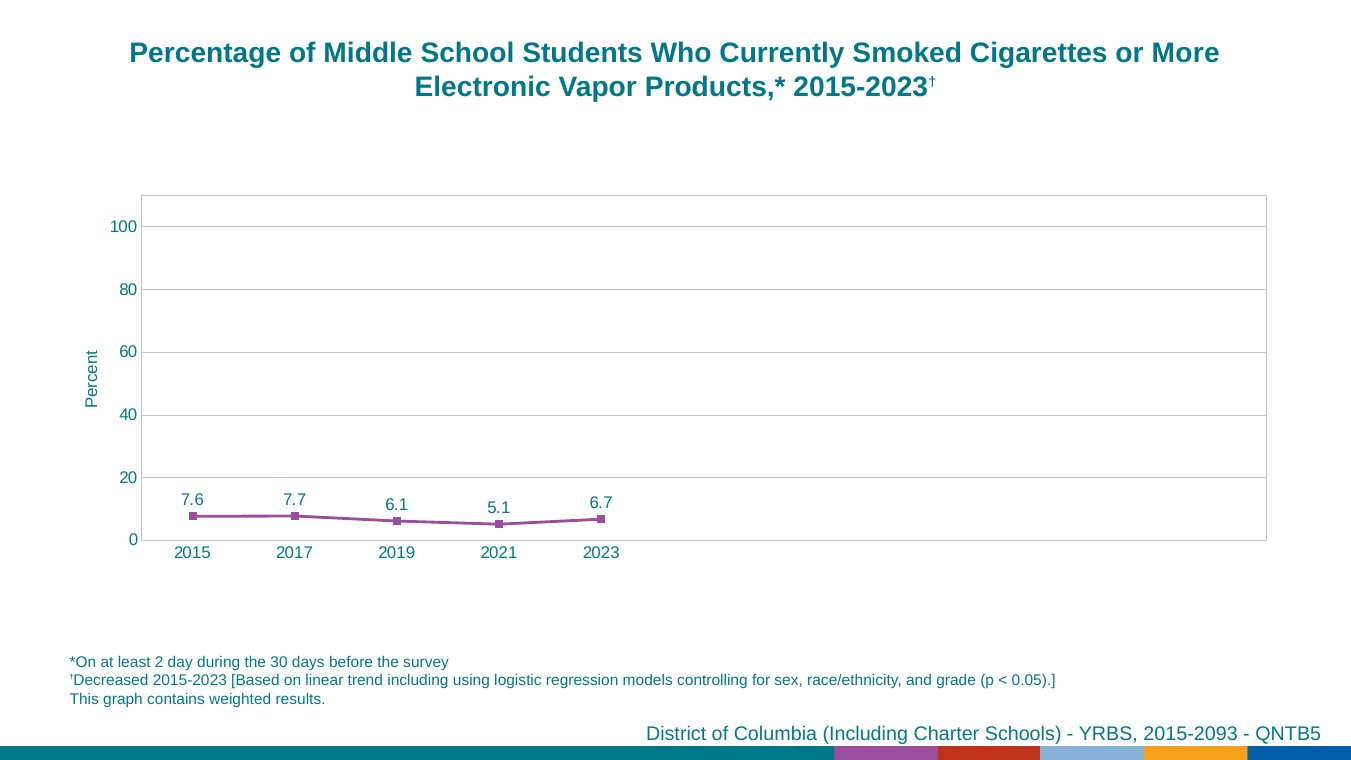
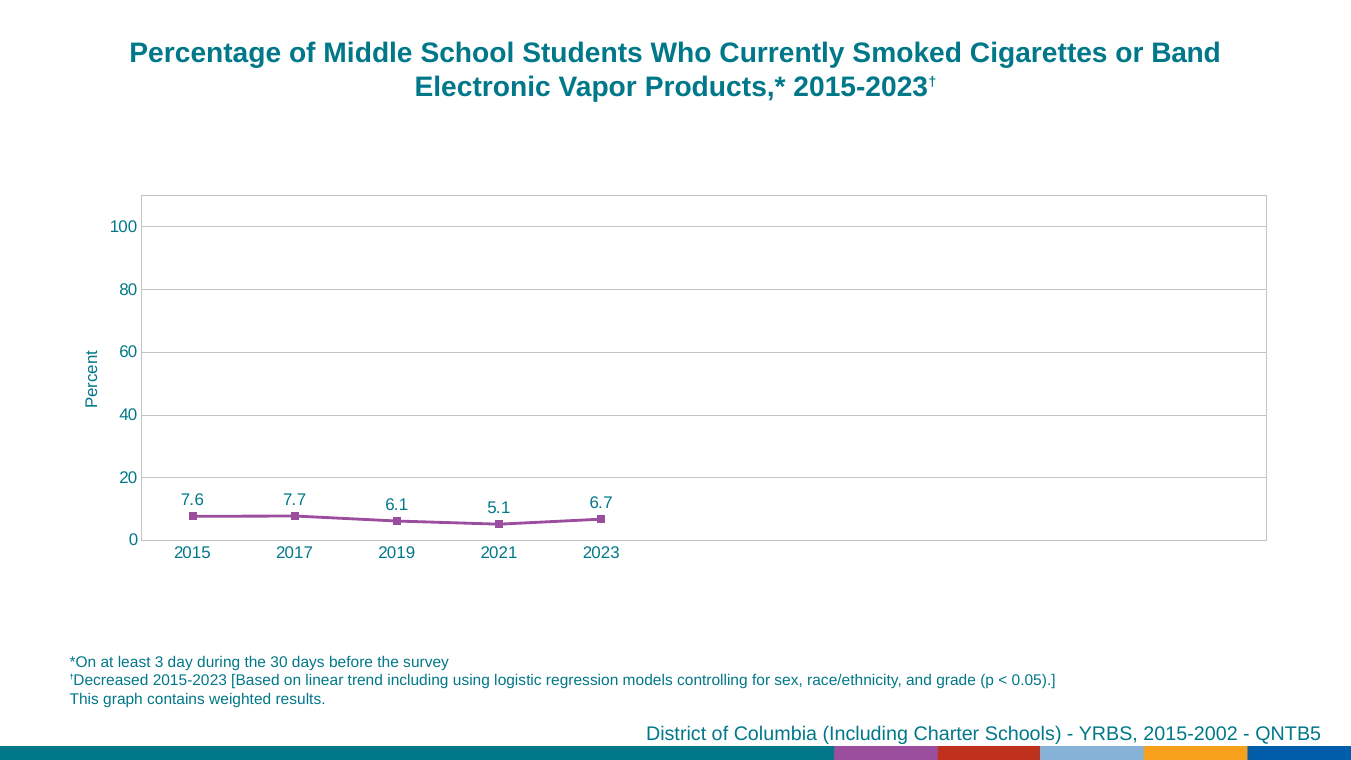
More: More -> Band
2: 2 -> 3
2015-2093: 2015-2093 -> 2015-2002
